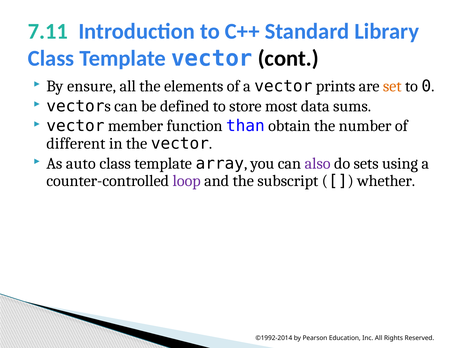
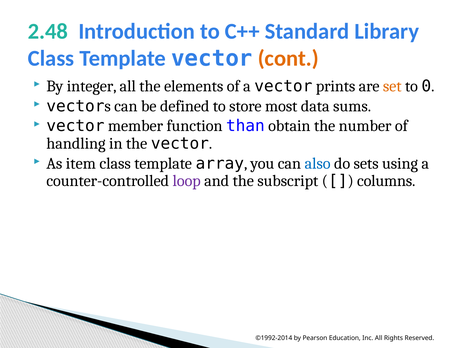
7.11: 7.11 -> 2.48
cont colour: black -> orange
ensure: ensure -> integer
different: different -> handling
auto: auto -> item
also colour: purple -> blue
whether: whether -> columns
